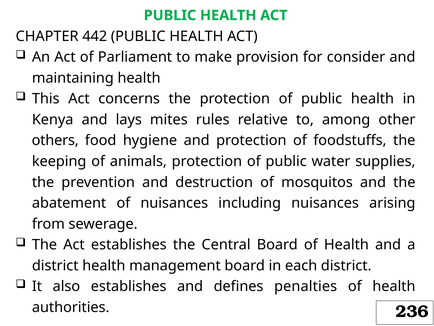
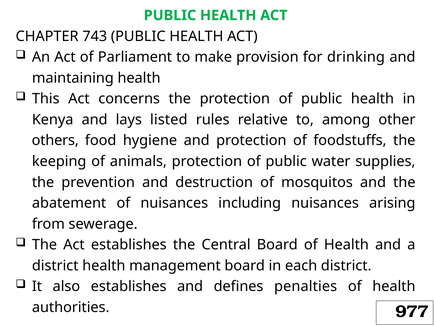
442: 442 -> 743
consider: consider -> drinking
mites: mites -> listed
236: 236 -> 977
